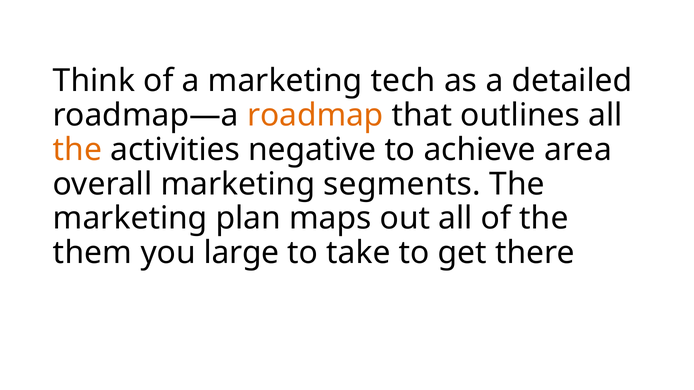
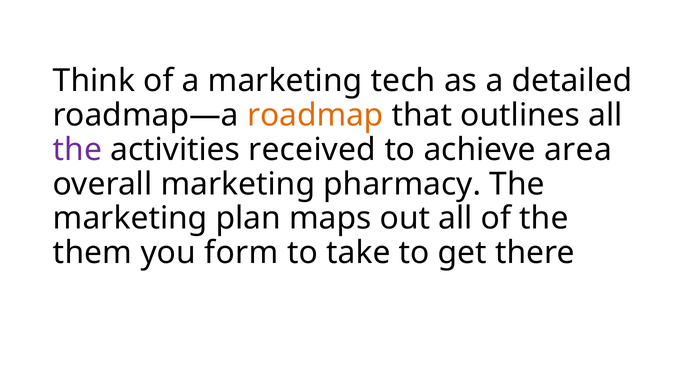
the at (77, 150) colour: orange -> purple
negative: negative -> received
segments: segments -> pharmacy
large: large -> form
